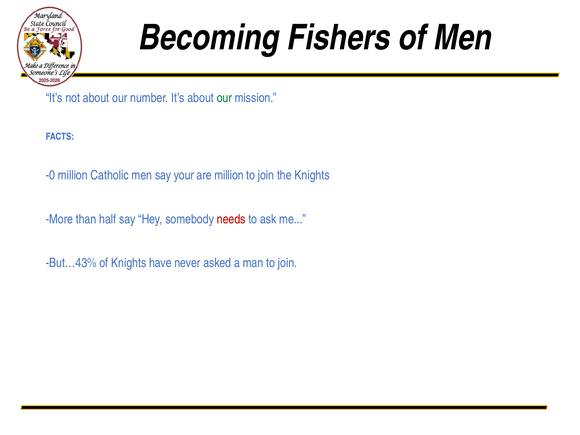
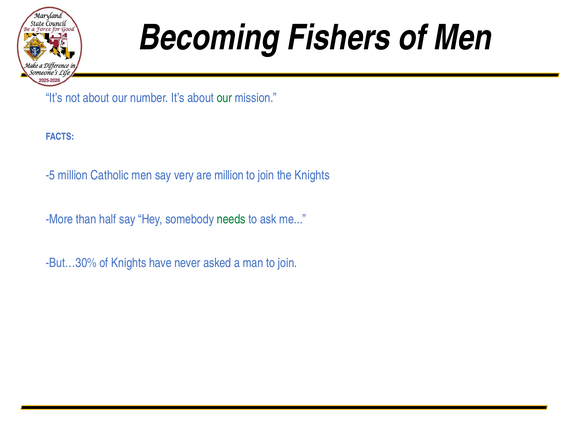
-0: -0 -> -5
your: your -> very
needs colour: red -> green
But…43%: But…43% -> But…30%
